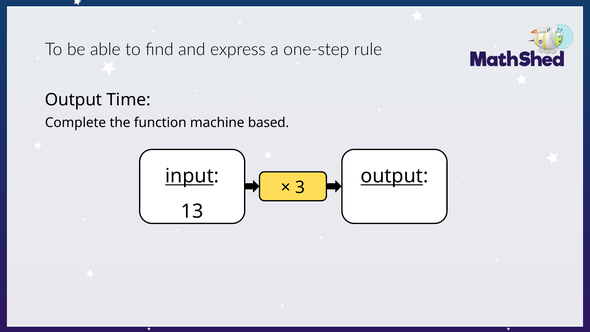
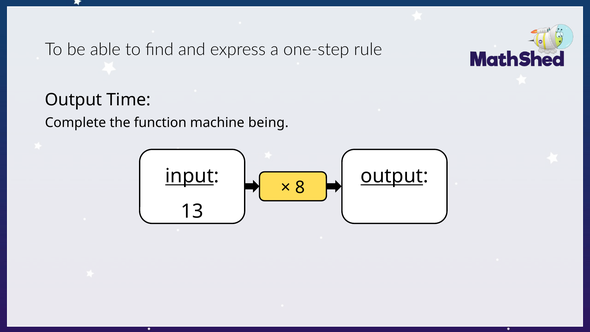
based: based -> being
3: 3 -> 8
